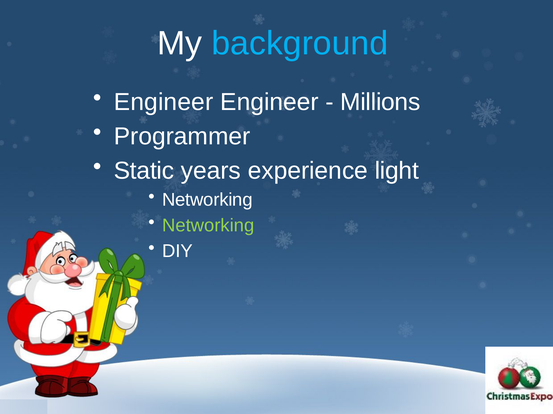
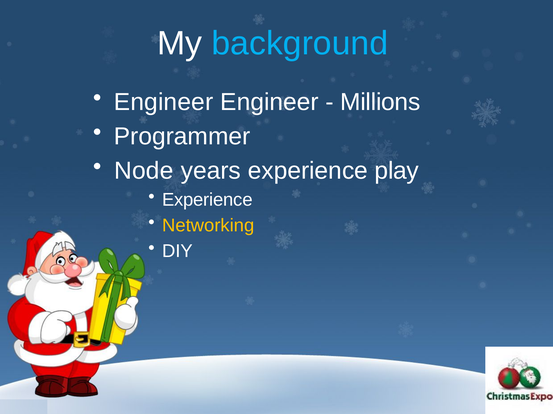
Static: Static -> Node
light: light -> play
Networking at (207, 200): Networking -> Experience
Networking at (208, 226) colour: light green -> yellow
